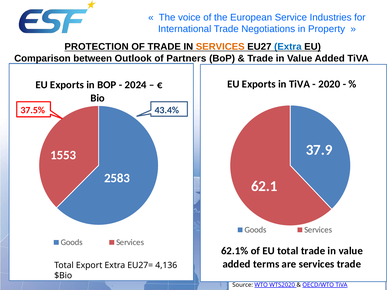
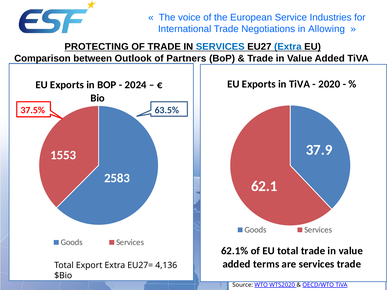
Property: Property -> Allowing
PROTECTION: PROTECTION -> PROTECTING
SERVICES at (220, 47) colour: orange -> blue
43.4%: 43.4% -> 63.5%
